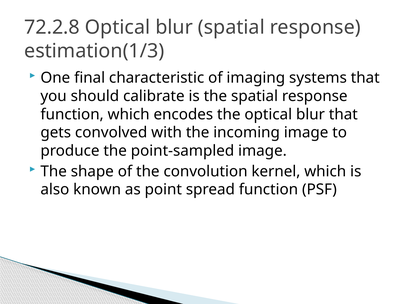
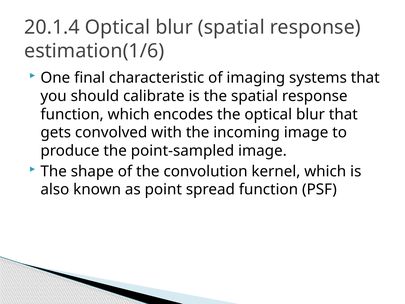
72.2.8: 72.2.8 -> 20.1.4
estimation(1/3: estimation(1/3 -> estimation(1/6
